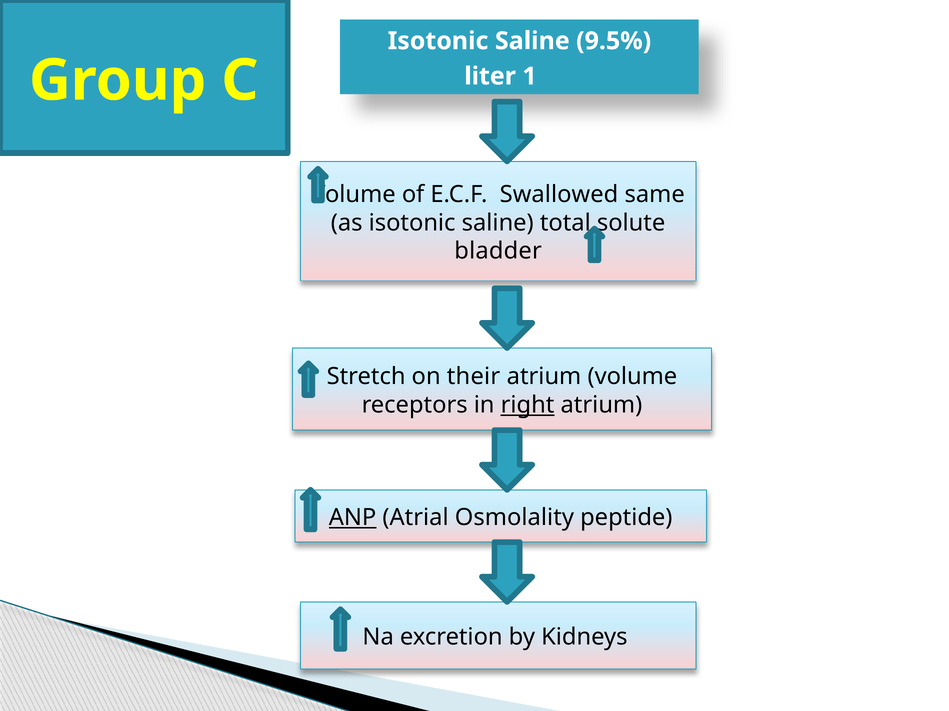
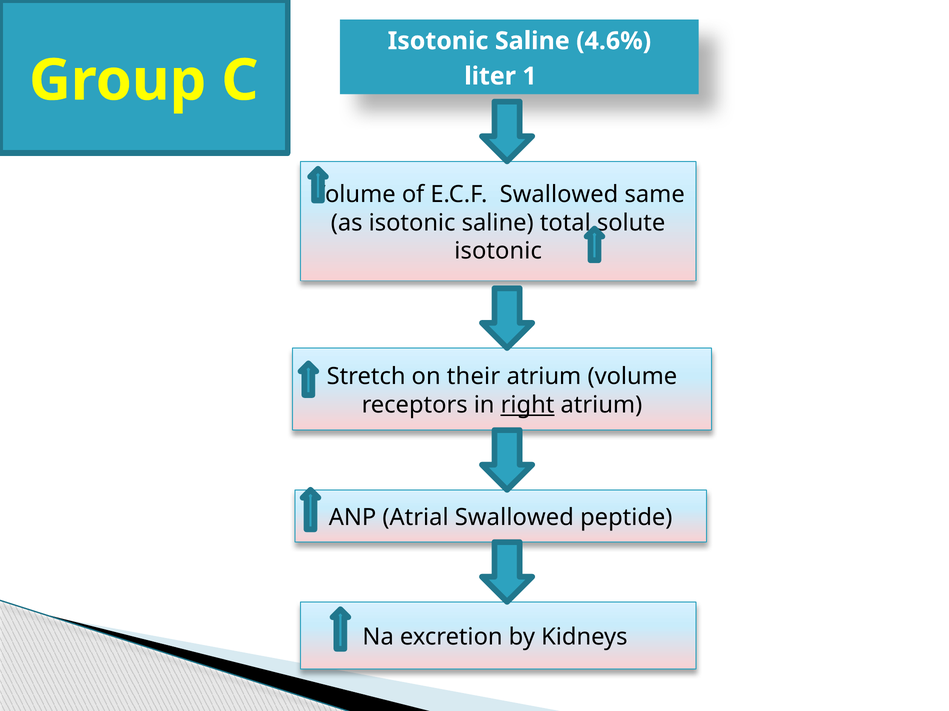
9.5%: 9.5% -> 4.6%
bladder at (498, 251): bladder -> isotonic
ANP underline: present -> none
Atrial Osmolality: Osmolality -> Swallowed
